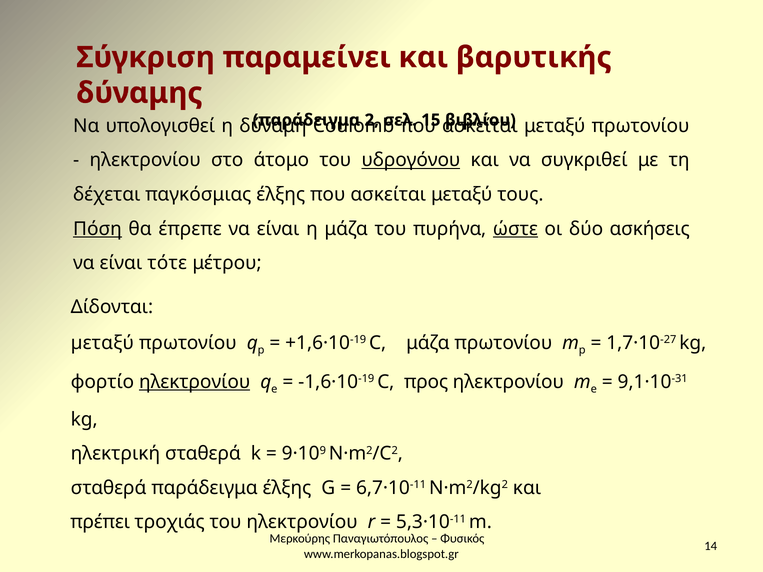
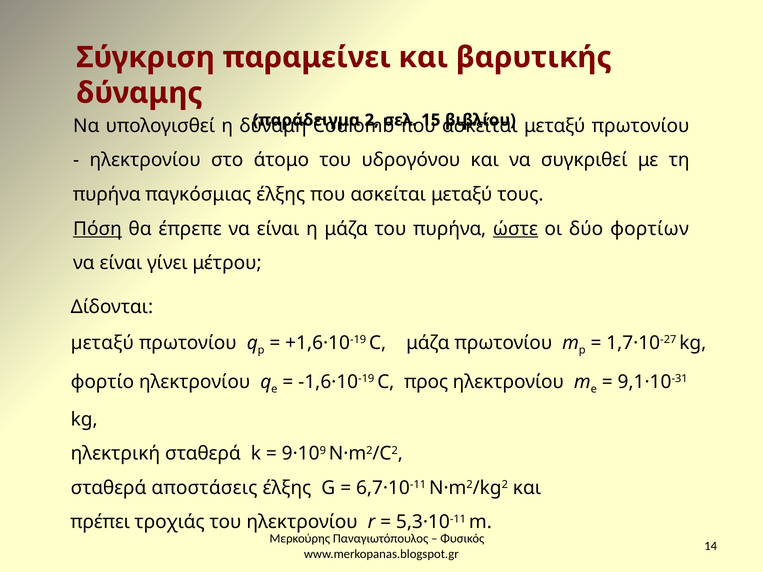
υδρογόνου underline: present -> none
δέχεται at (107, 195): δέχεται -> πυρήνα
ασκήσεις: ασκήσεις -> φορτίων
τότε: τότε -> γίνει
ηλεκτρονίου at (195, 382) underline: present -> none
σταθερά παράδειγμα: παράδειγμα -> αποστάσεις
